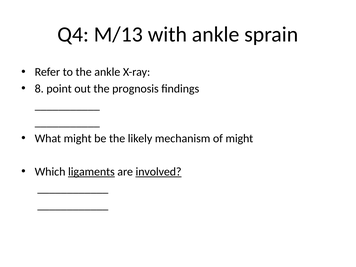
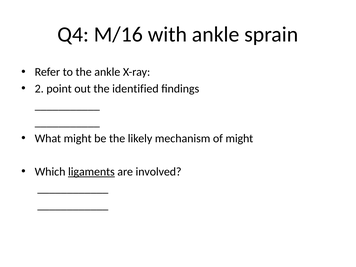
M/13: M/13 -> M/16
8: 8 -> 2
prognosis: prognosis -> identified
involved underline: present -> none
